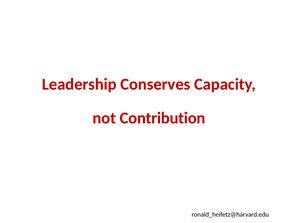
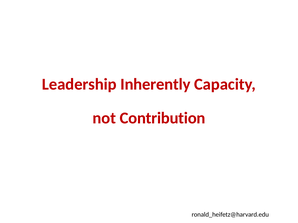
Conserves: Conserves -> Inherently
